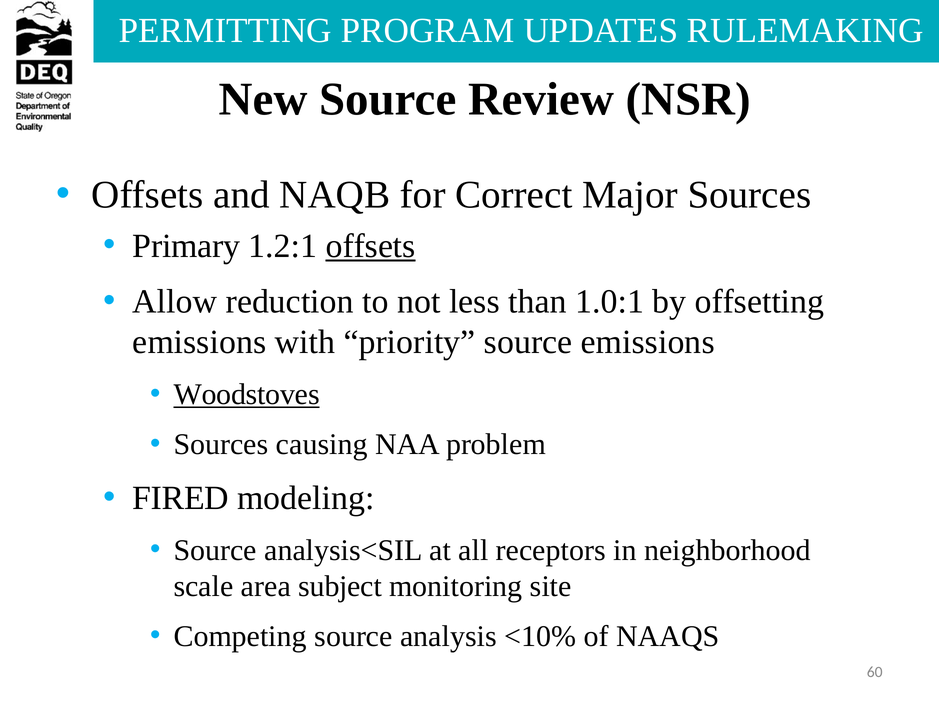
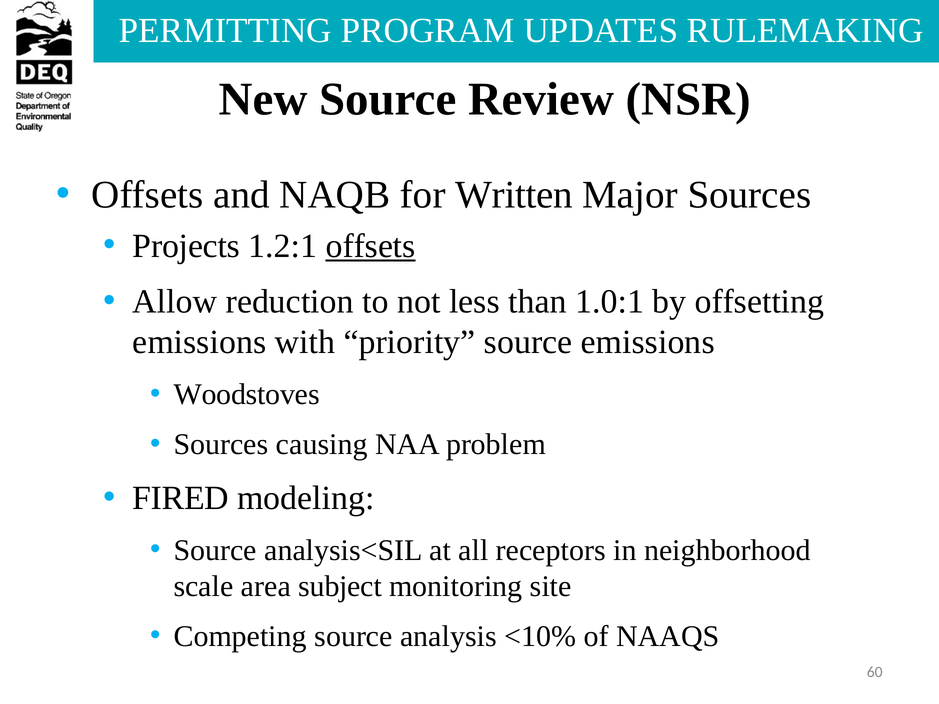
Correct: Correct -> Written
Primary: Primary -> Projects
Woodstoves underline: present -> none
